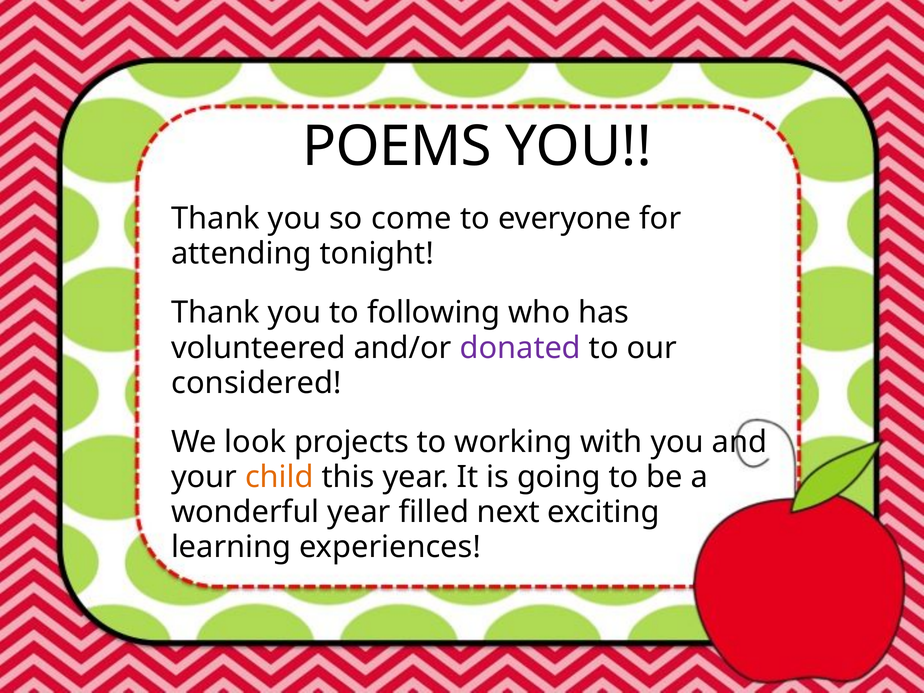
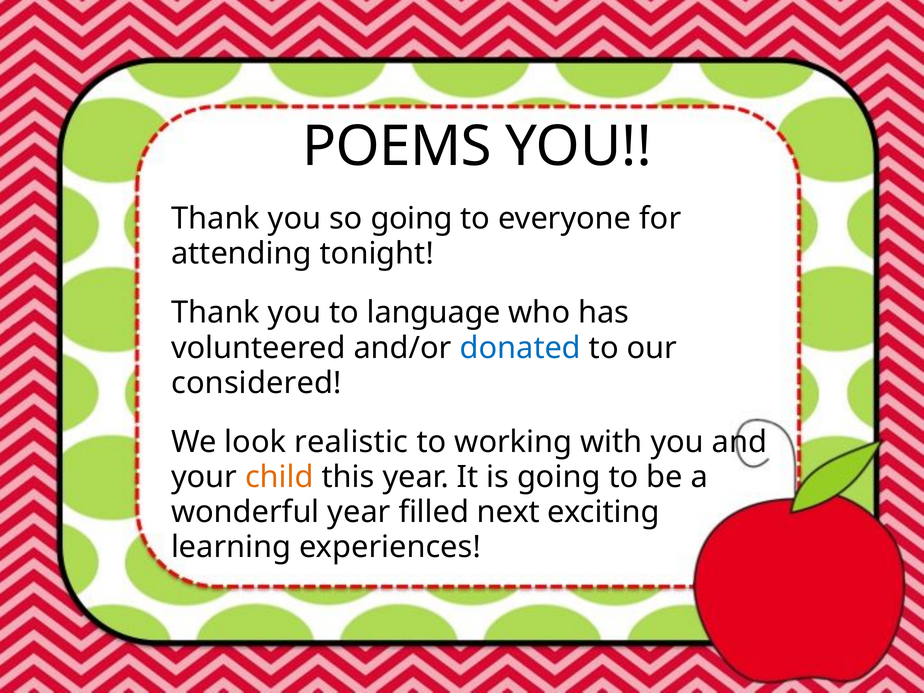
so come: come -> going
following: following -> language
donated colour: purple -> blue
projects: projects -> realistic
